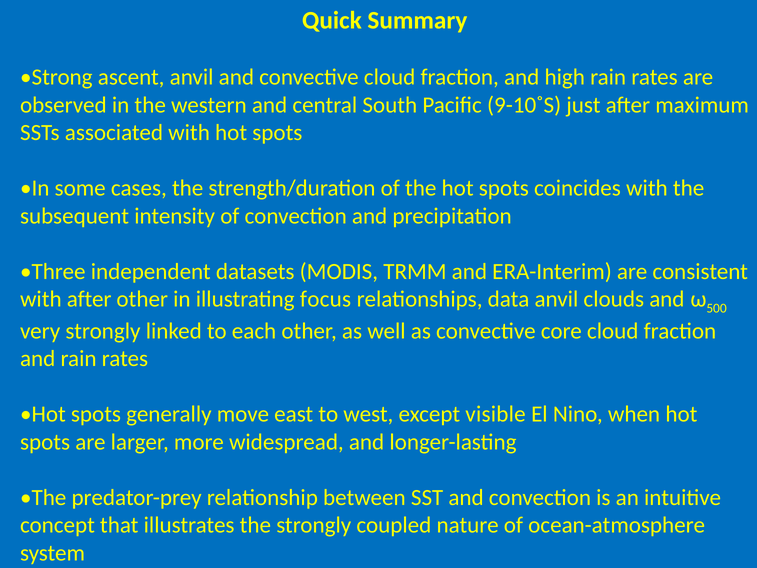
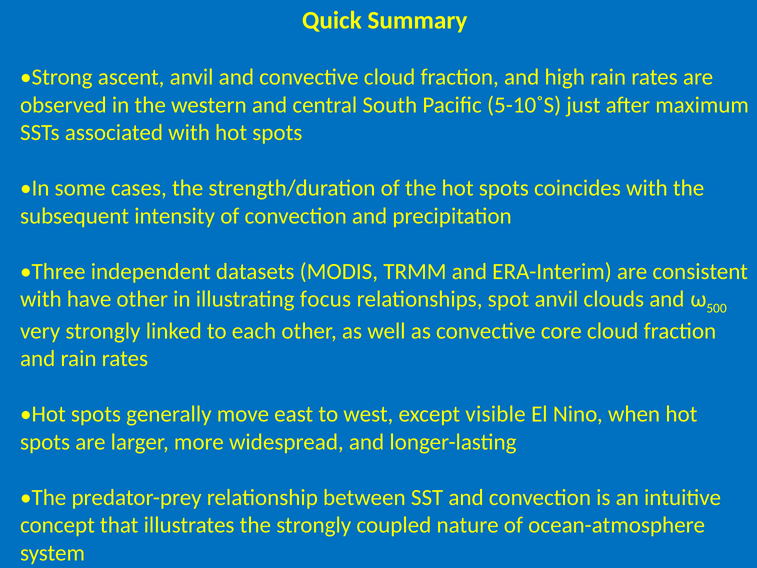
9-10˚S: 9-10˚S -> 5-10˚S
with after: after -> have
data: data -> spot
